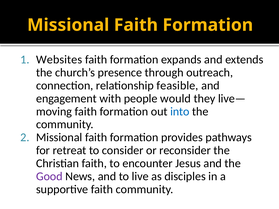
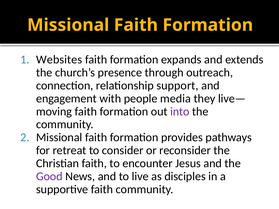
feasible: feasible -> support
would: would -> media
into colour: blue -> purple
